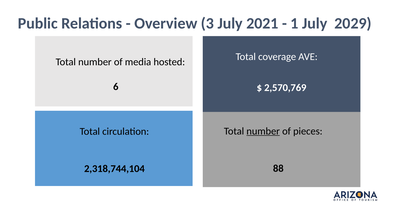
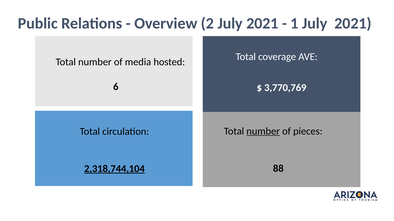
3: 3 -> 2
1 July 2029: 2029 -> 2021
2,570,769: 2,570,769 -> 3,770,769
2,318,744,104 underline: none -> present
